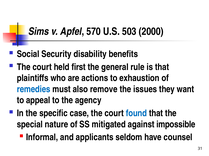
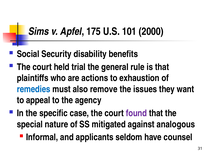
570: 570 -> 175
503: 503 -> 101
first: first -> trial
found colour: blue -> purple
impossible: impossible -> analogous
